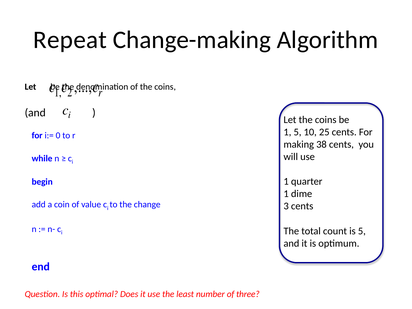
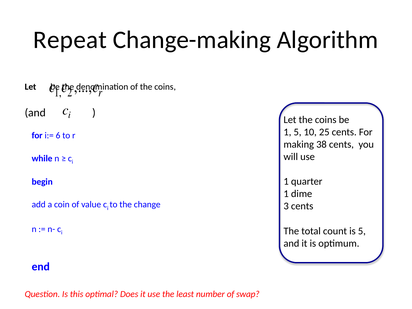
0: 0 -> 6
three: three -> swap
